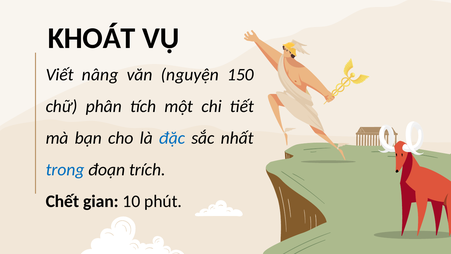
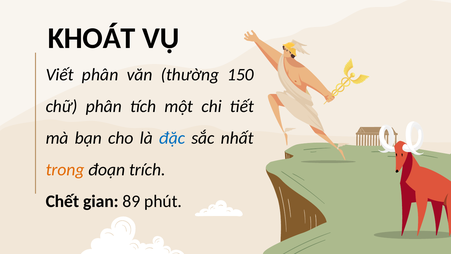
Viết nâng: nâng -> phân
nguyện: nguyện -> thường
trong colour: blue -> orange
10: 10 -> 89
